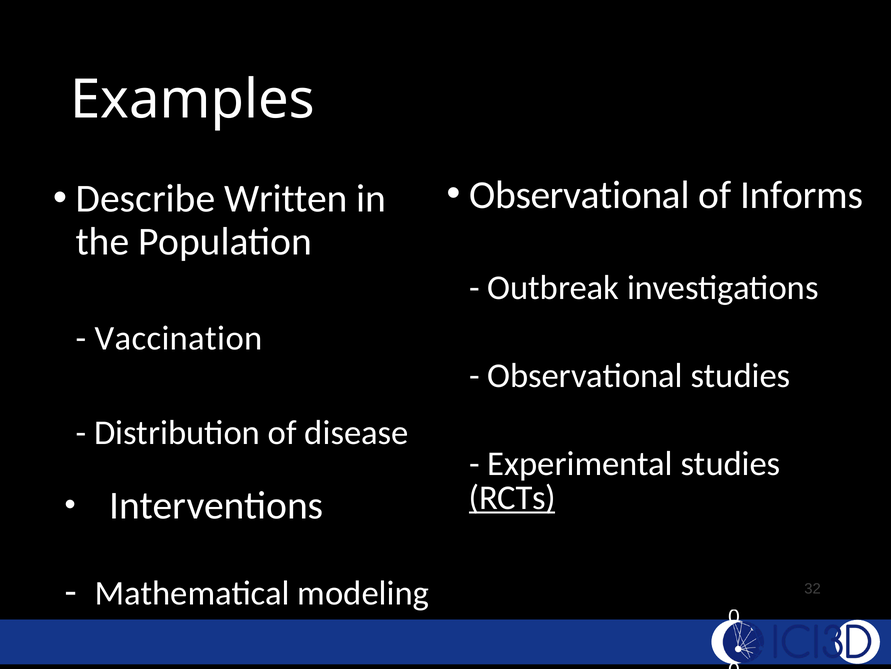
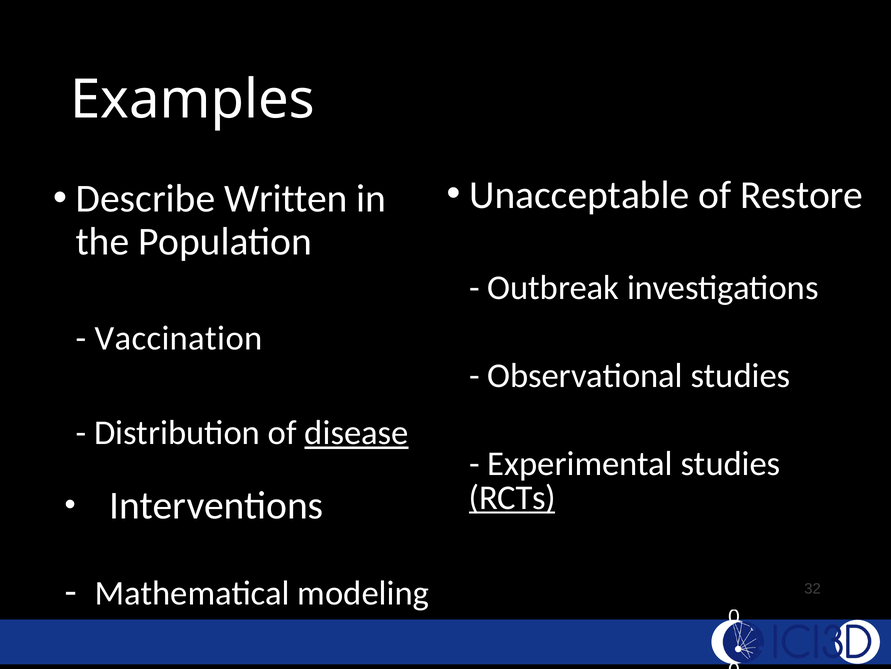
Observational at (579, 195): Observational -> Unacceptable
Informs: Informs -> Restore
disease underline: none -> present
